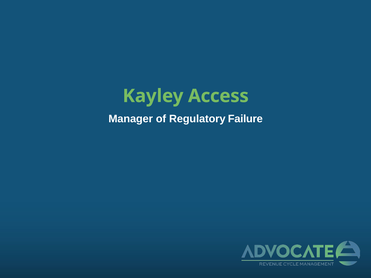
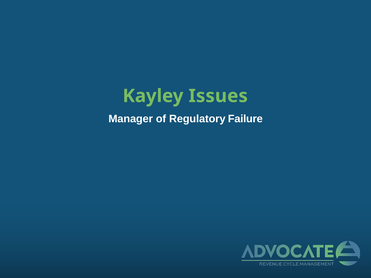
Access: Access -> Issues
